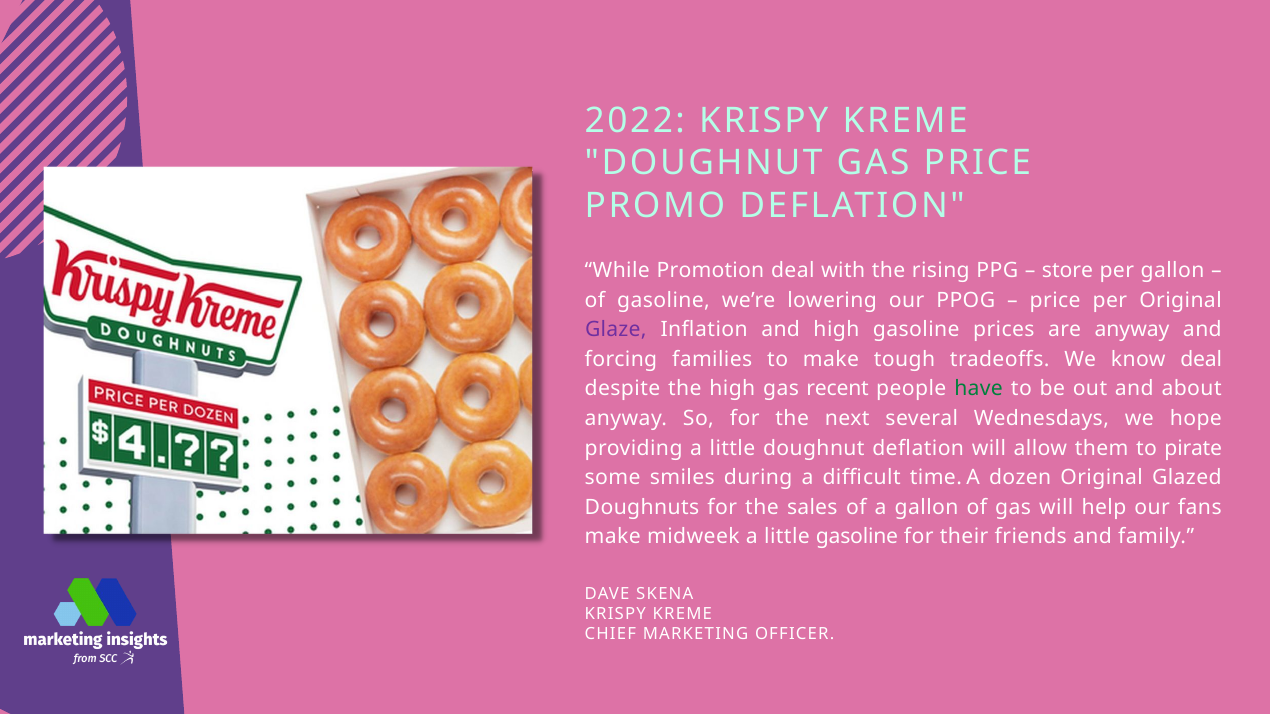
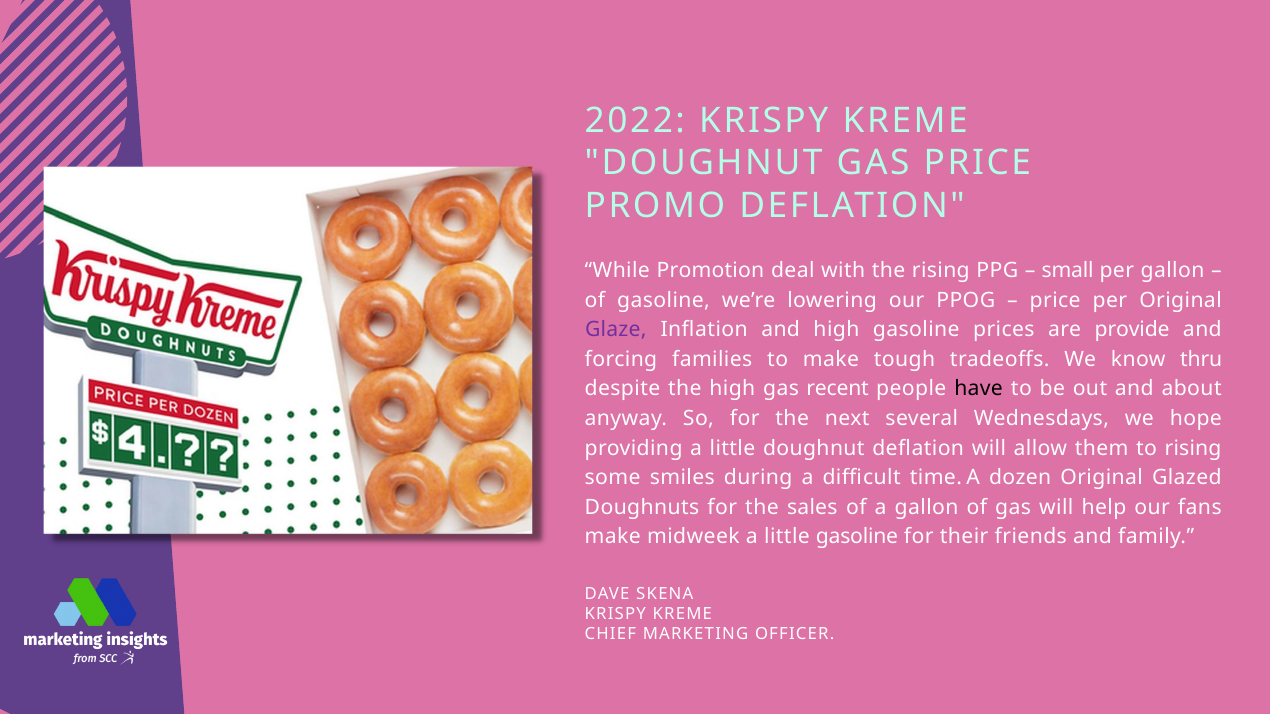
store: store -> small
are anyway: anyway -> provide
know deal: deal -> thru
have colour: green -> black
to pirate: pirate -> rising
